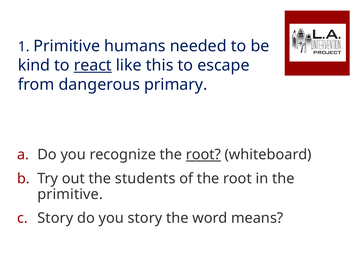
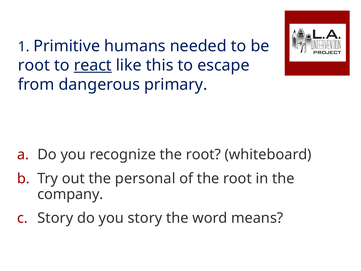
kind at (34, 65): kind -> root
root at (203, 155) underline: present -> none
students: students -> personal
primitive at (70, 194): primitive -> company
